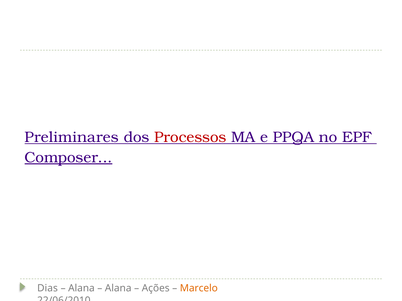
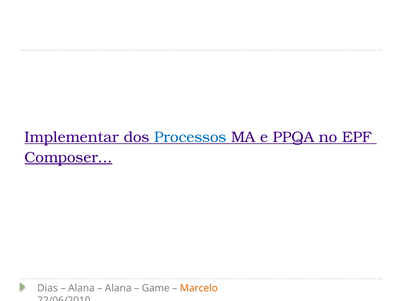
Preliminares: Preliminares -> Implementar
Processos colour: red -> blue
Ações: Ações -> Game
